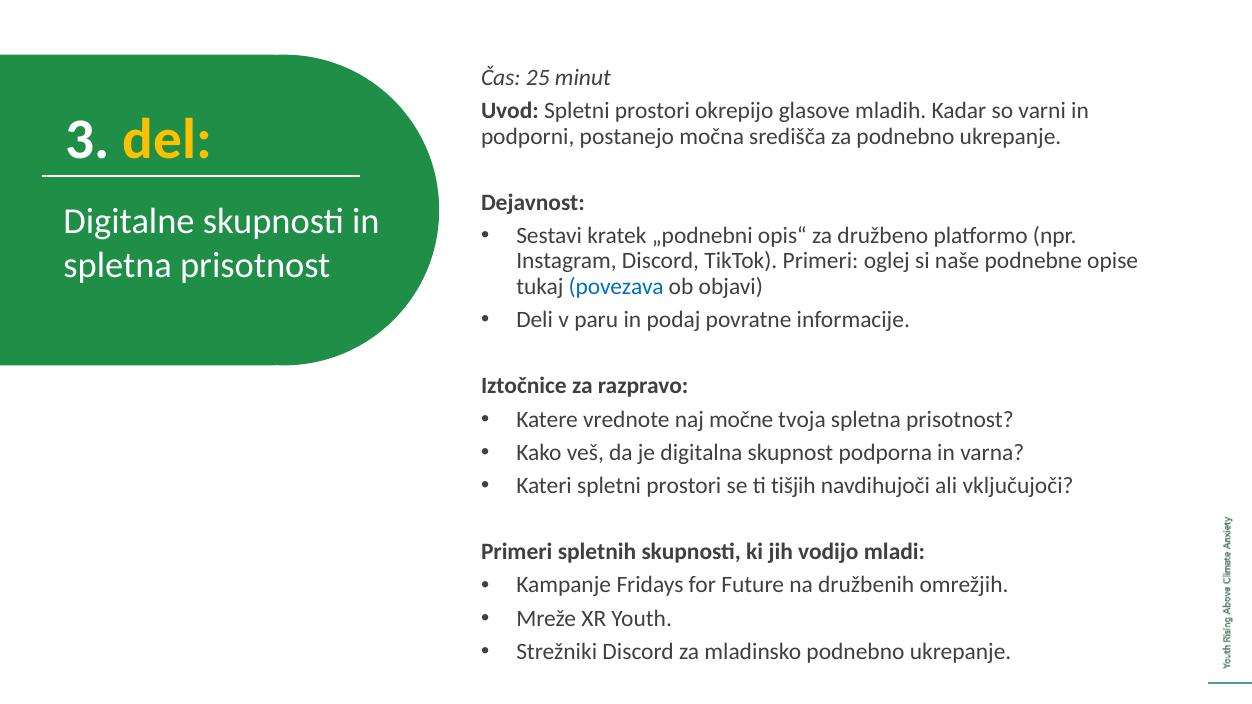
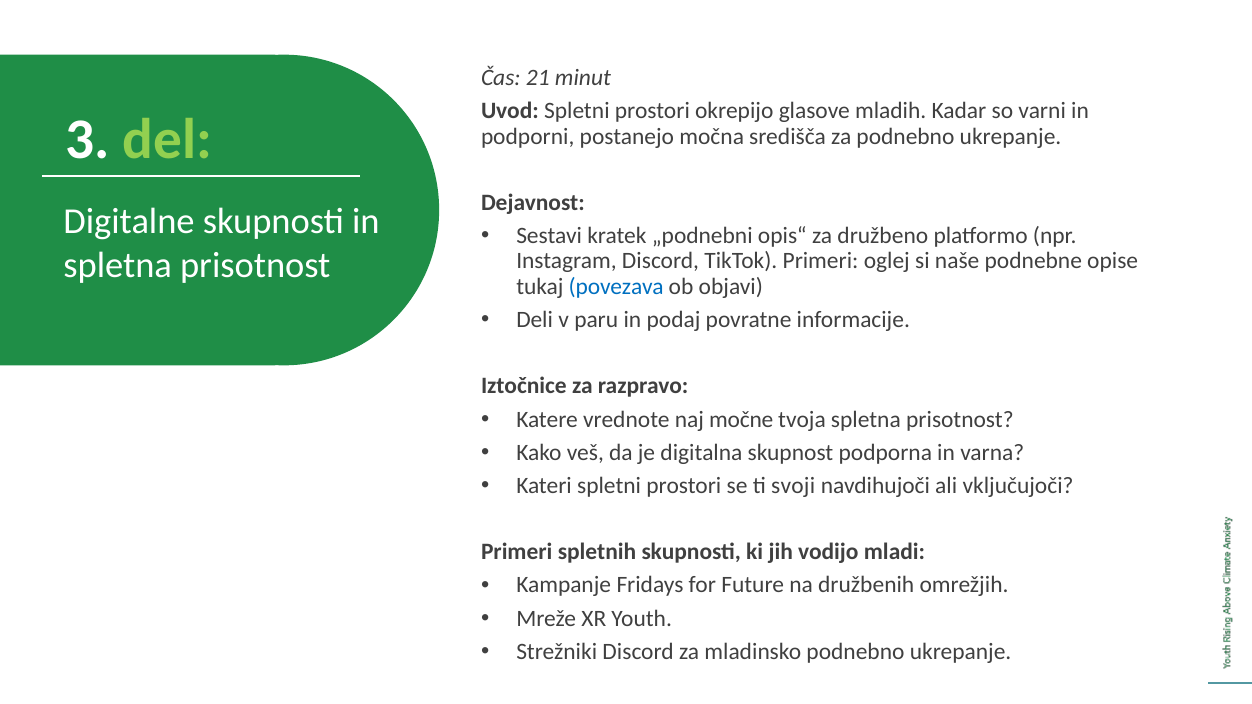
25: 25 -> 21
del colour: yellow -> light green
tišjih: tišjih -> svoji
